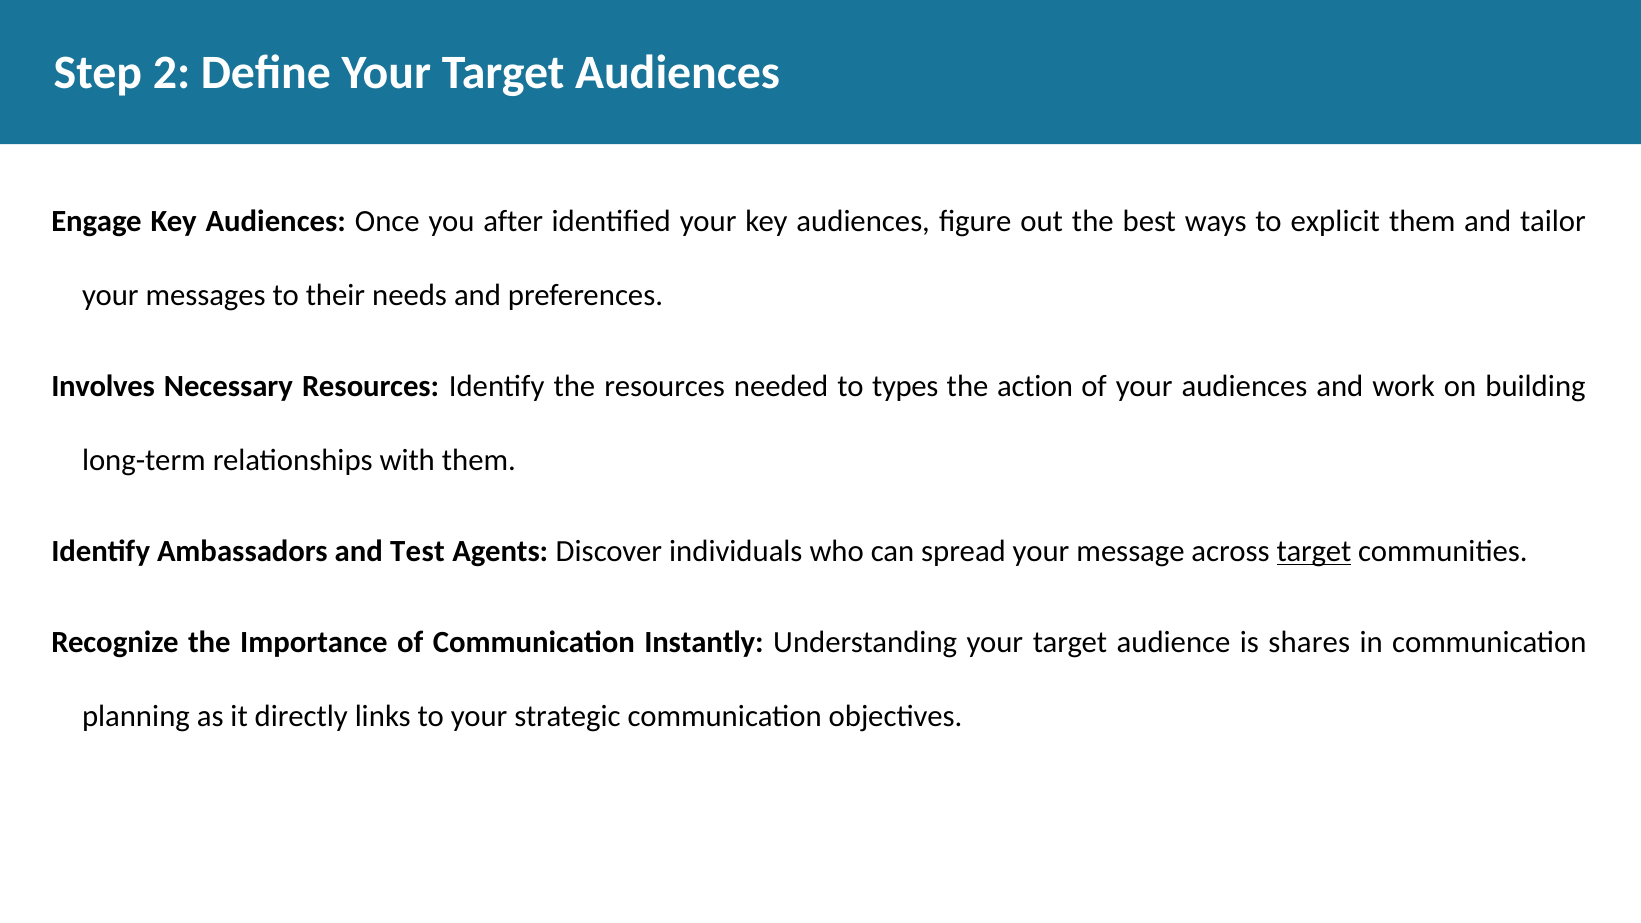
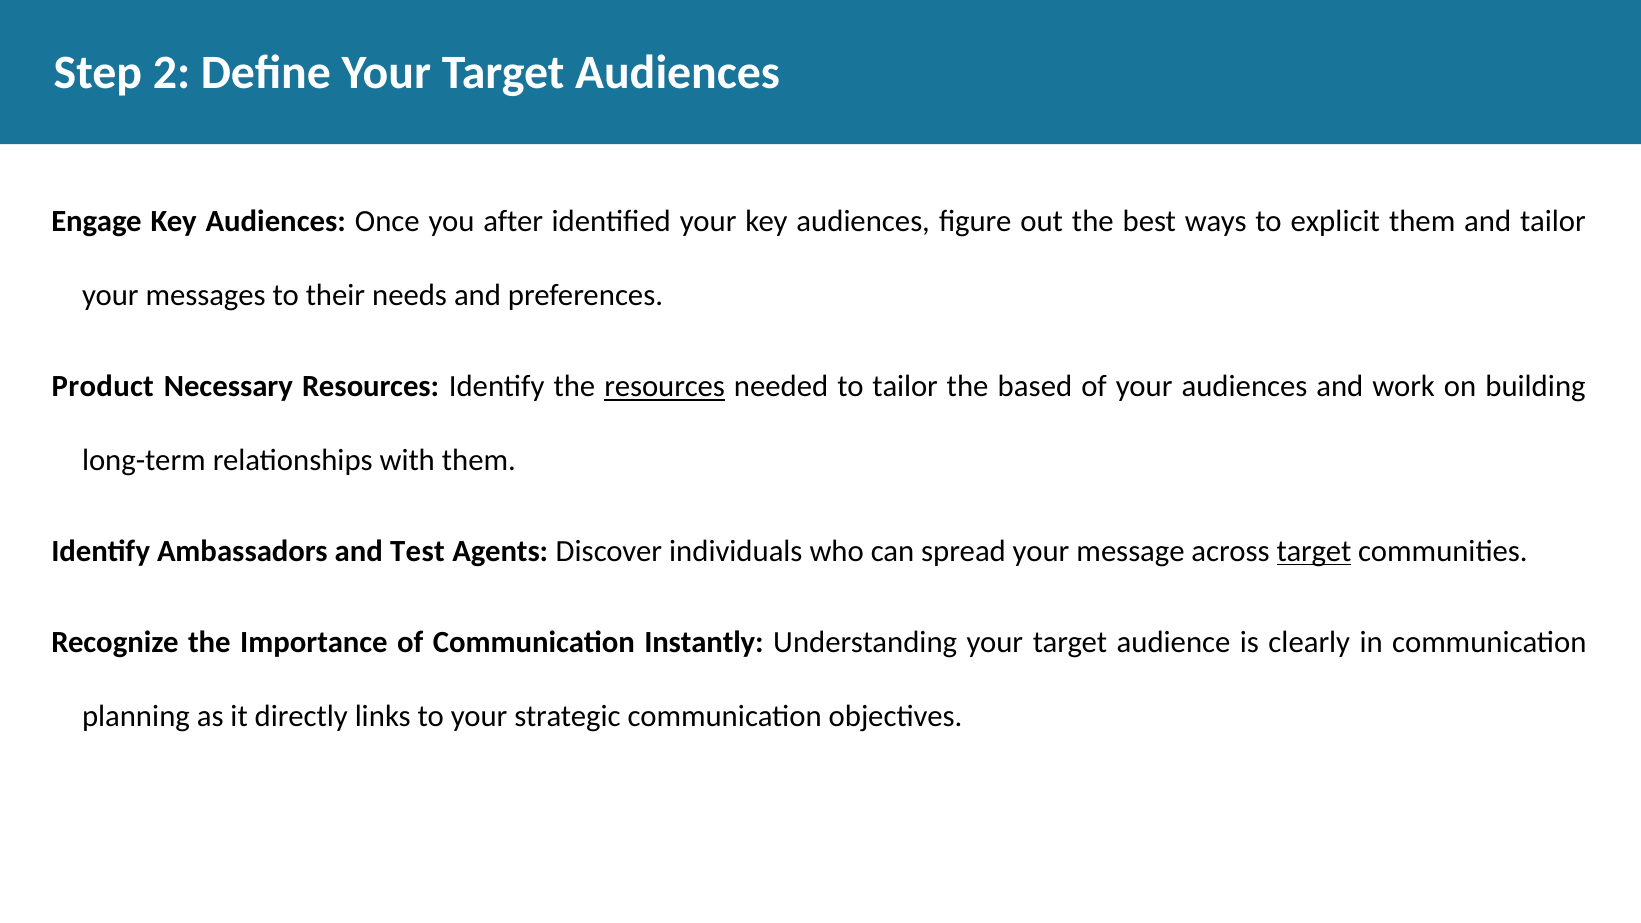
Involves: Involves -> Product
resources at (665, 386) underline: none -> present
to types: types -> tailor
action: action -> based
shares: shares -> clearly
